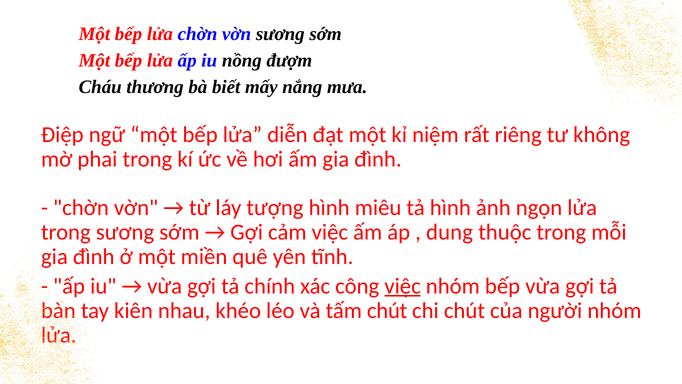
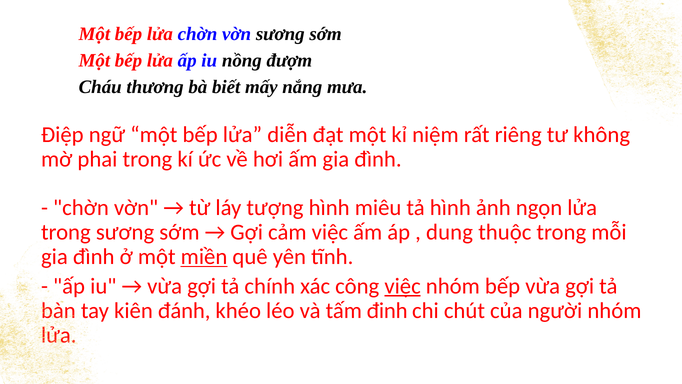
miền underline: none -> present
nhau: nhau -> đánh
tấm chút: chút -> đinh
